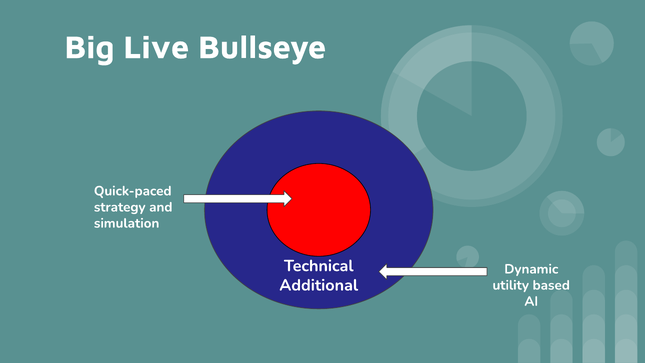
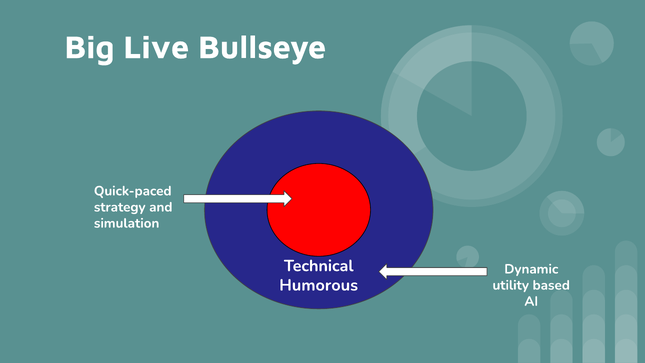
Additional: Additional -> Humorous
